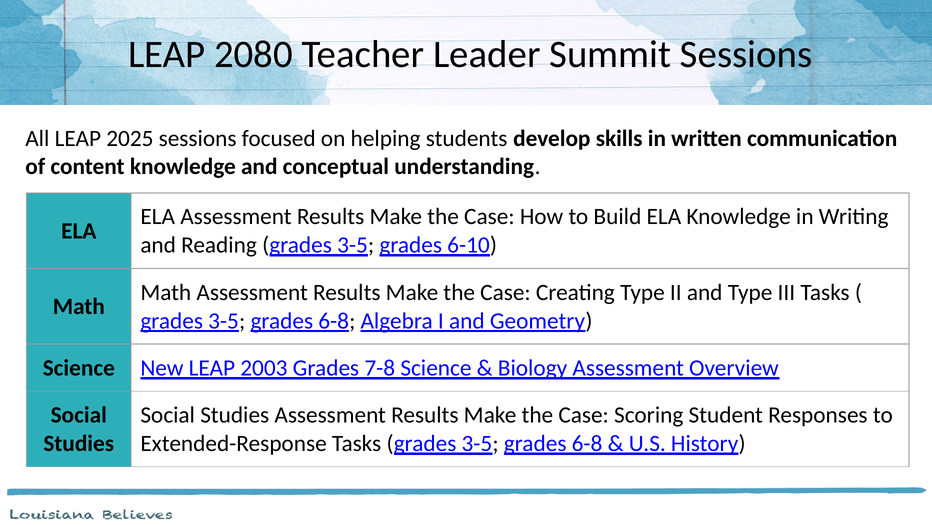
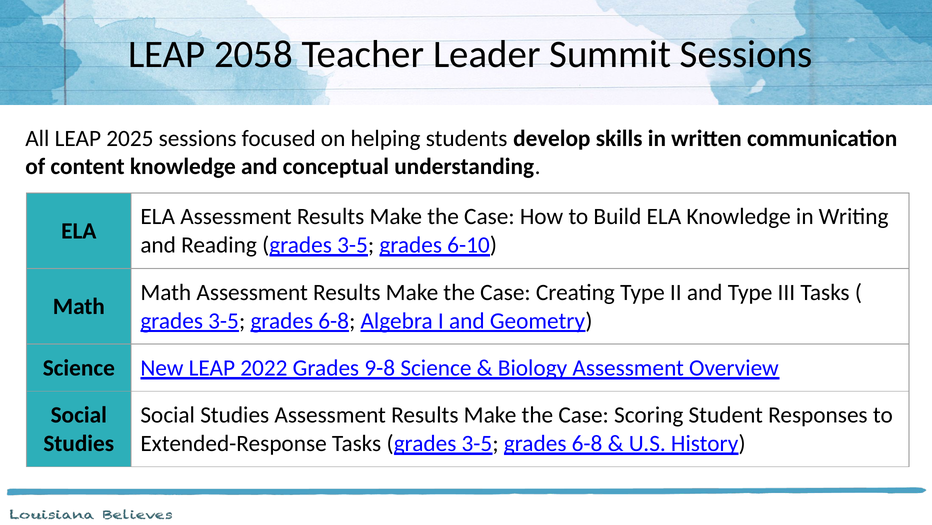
2080: 2080 -> 2058
2003: 2003 -> 2022
7-8: 7-8 -> 9-8
